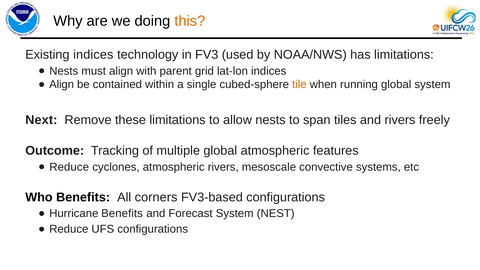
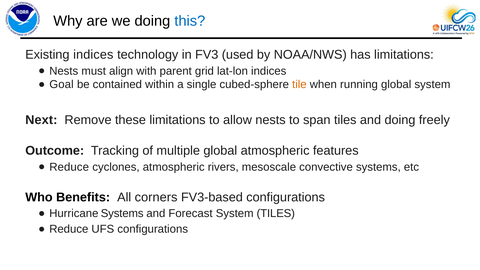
this colour: orange -> blue
Align at (62, 85): Align -> Goal
and rivers: rivers -> doing
Hurricane Benefits: Benefits -> Systems
System NEST: NEST -> TILES
